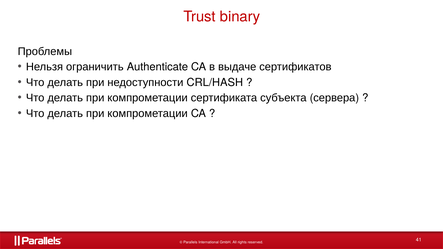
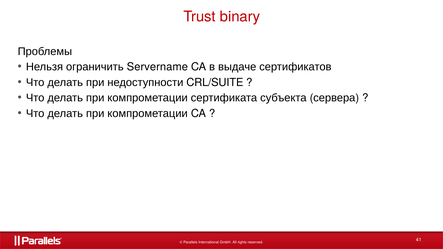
Authenticate: Authenticate -> Servername
CRL/HASH: CRL/HASH -> CRL/SUITE
